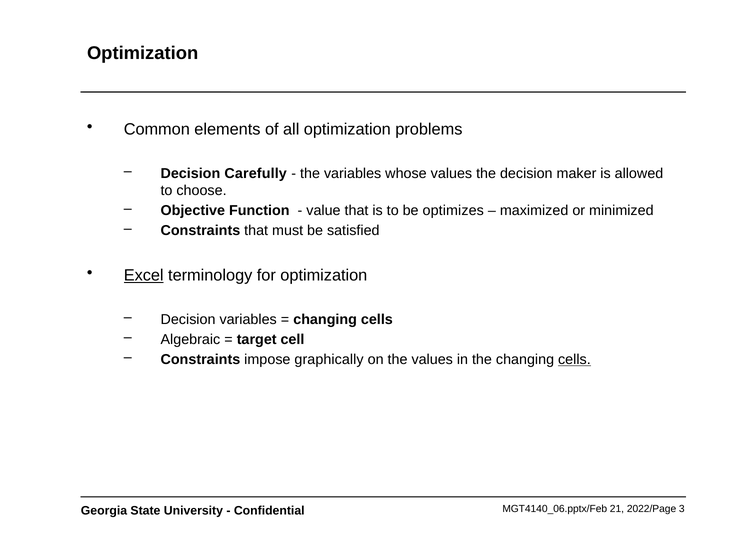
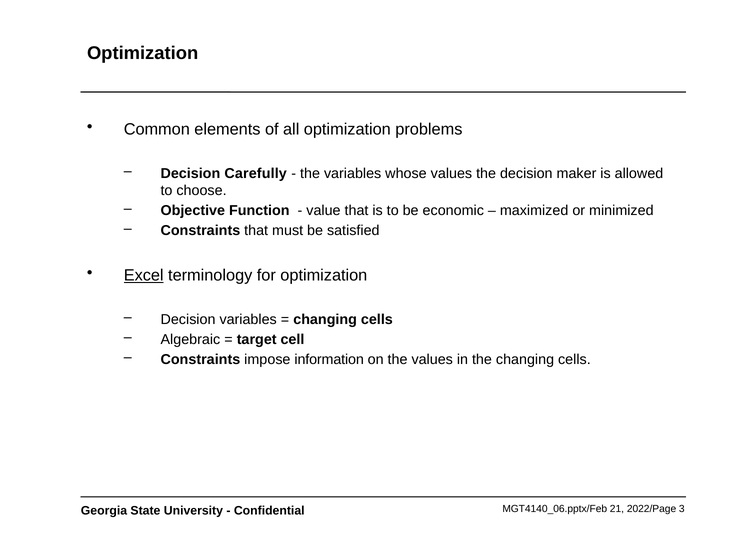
optimizes: optimizes -> economic
graphically: graphically -> information
cells at (574, 360) underline: present -> none
